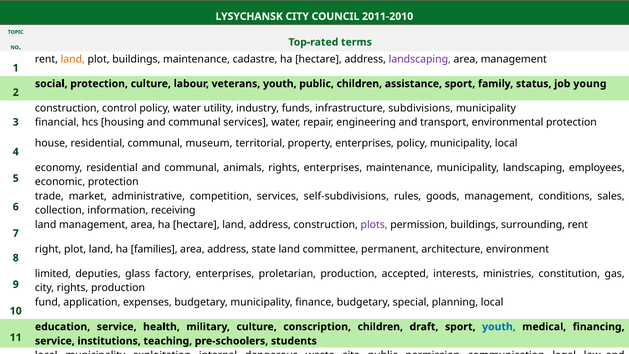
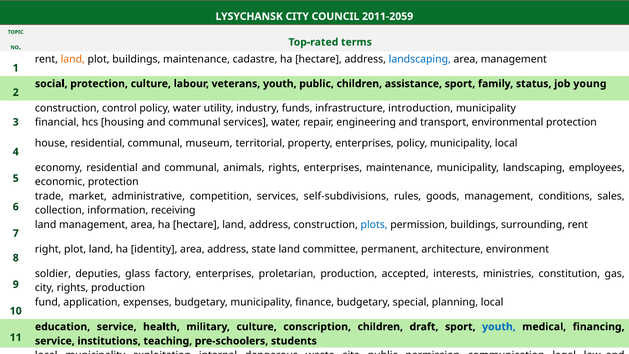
2011-2010: 2011-2010 -> 2011-2059
landscaping at (420, 59) colour: purple -> blue
subdivisions: subdivisions -> introduction
plots colour: purple -> blue
families: families -> identity
limited: limited -> soldier
